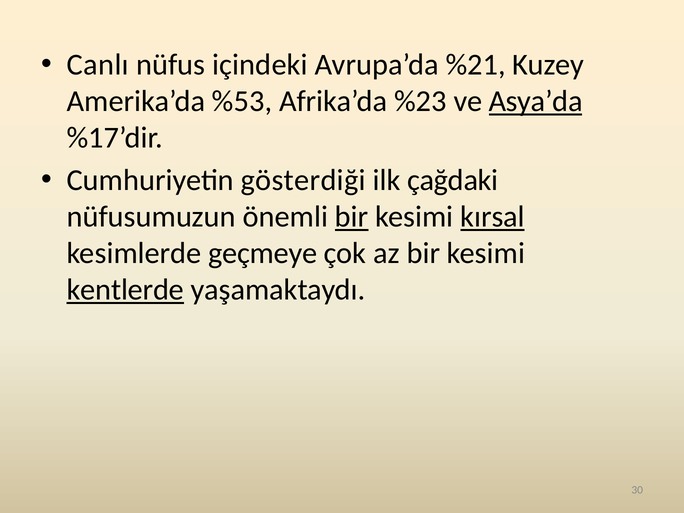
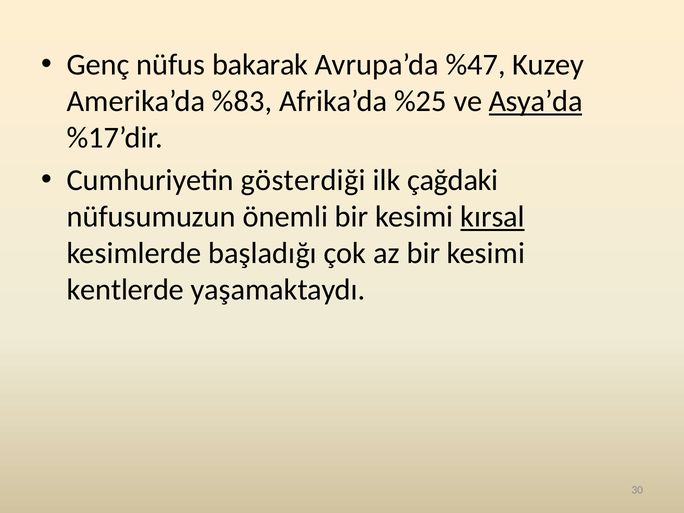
Canlı: Canlı -> Genç
içindeki: içindeki -> bakarak
%21: %21 -> %47
%53: %53 -> %83
%23: %23 -> %25
bir at (352, 217) underline: present -> none
geçmeye: geçmeye -> başladığı
kentlerde underline: present -> none
